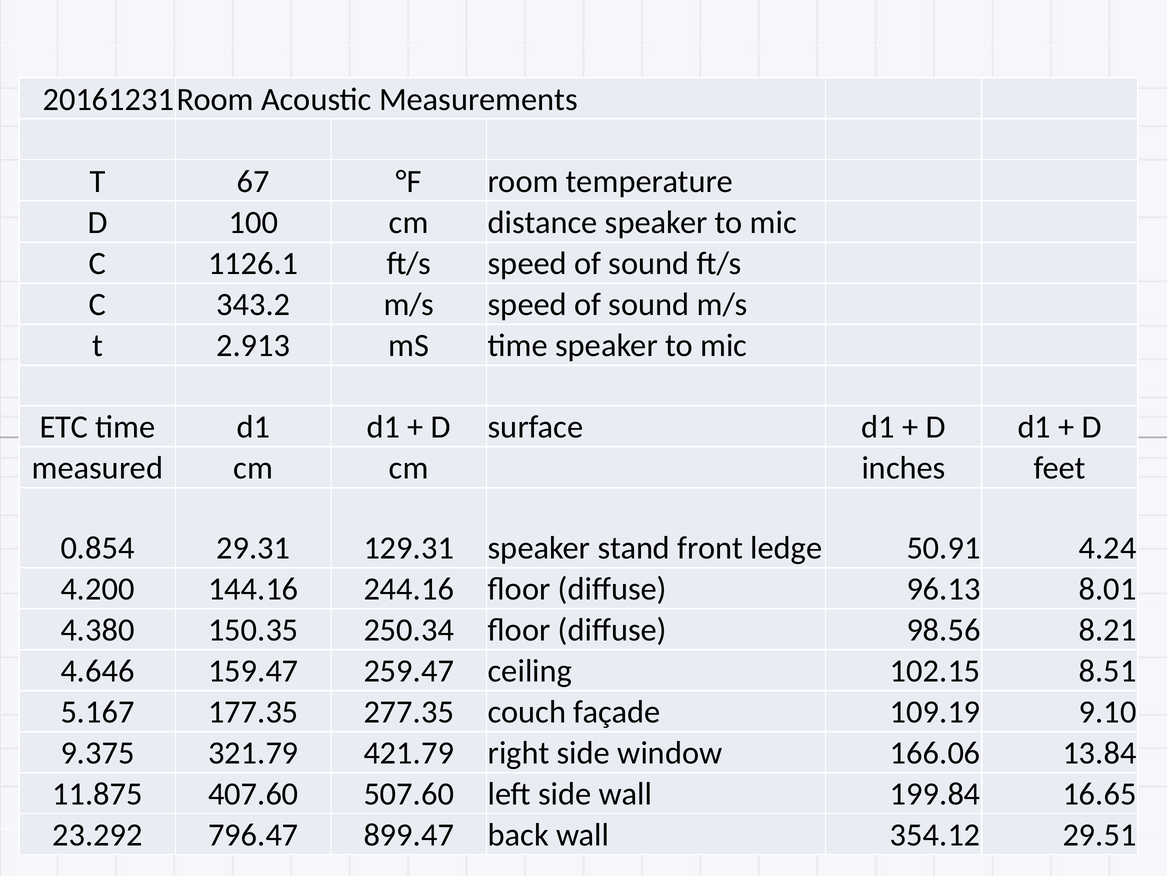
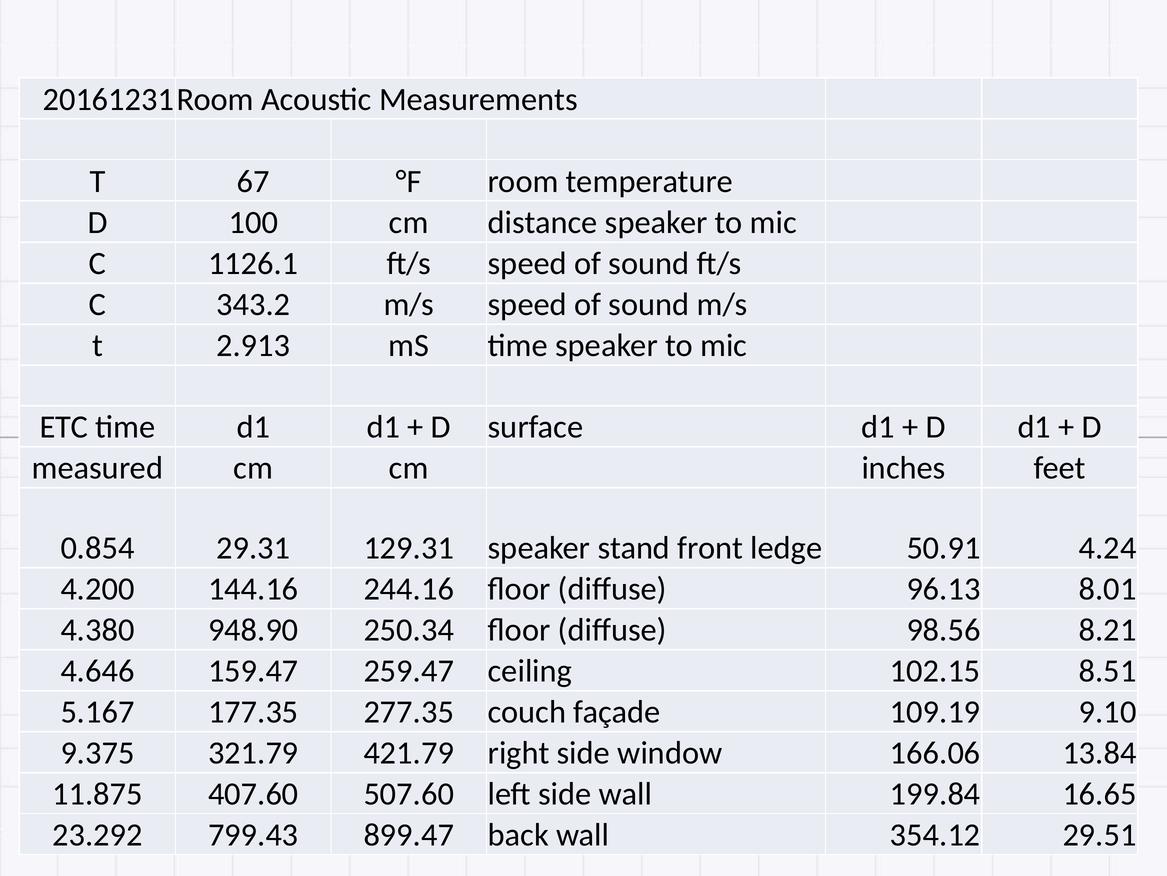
150.35: 150.35 -> 948.90
796.47: 796.47 -> 799.43
